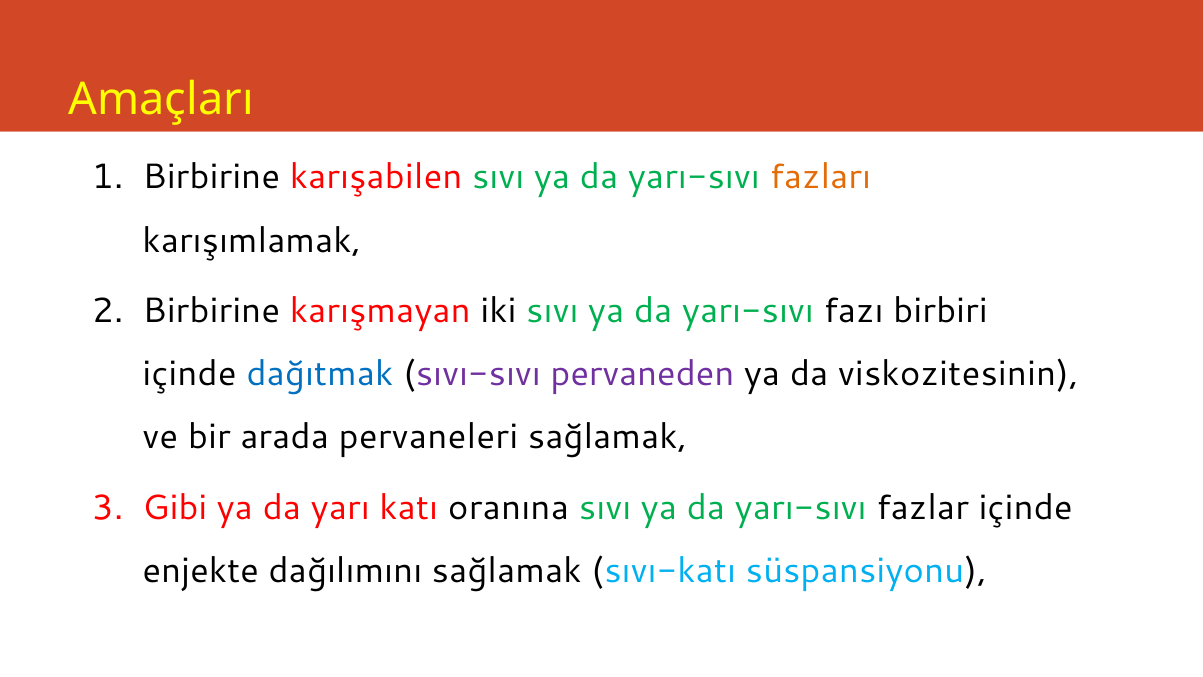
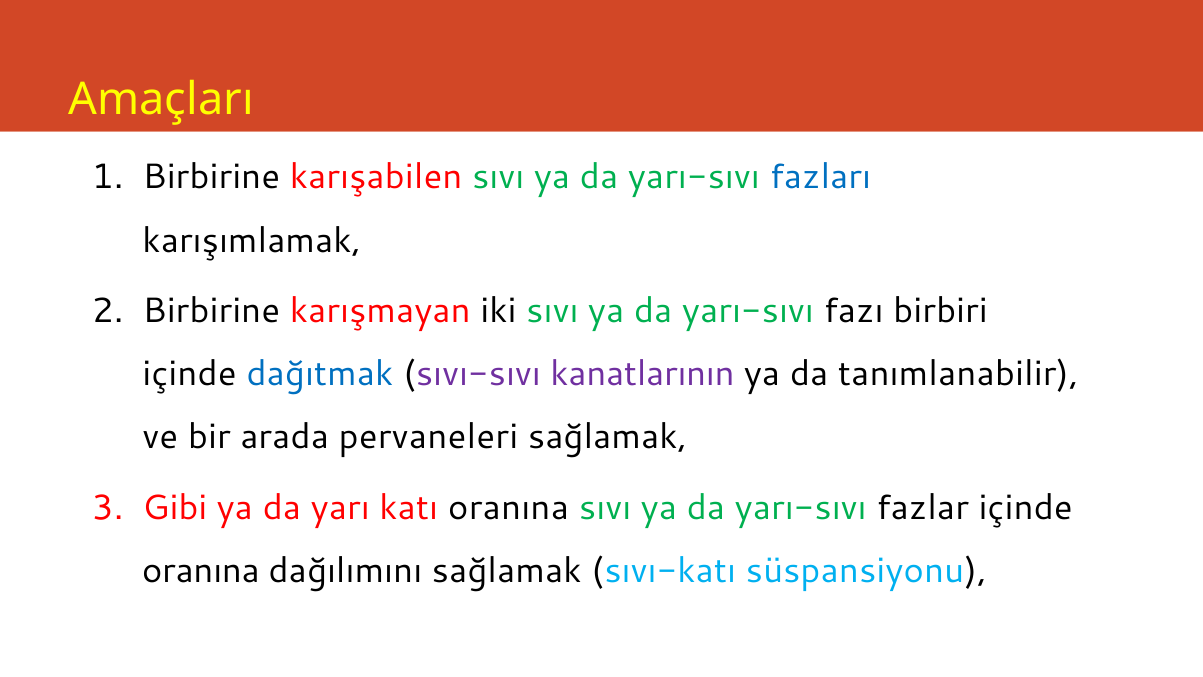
fazları colour: orange -> blue
pervaneden: pervaneden -> kanatlarının
viskozitesinin: viskozitesinin -> tanımlanabilir
enjekte at (201, 570): enjekte -> oranına
